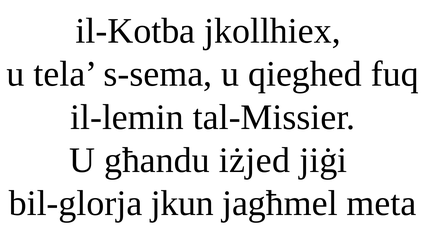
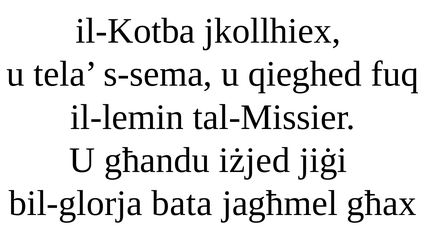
jkun: jkun -> bata
meta: meta -> għax
